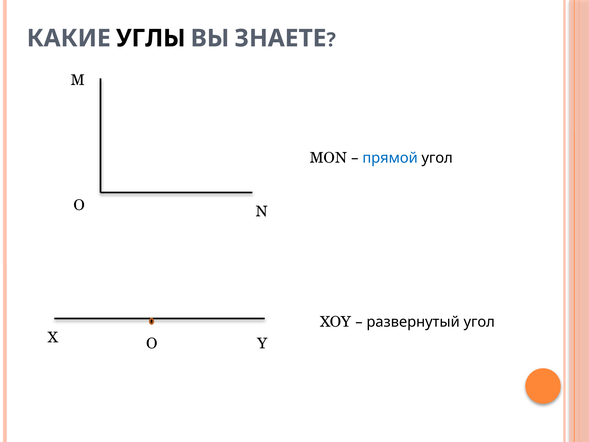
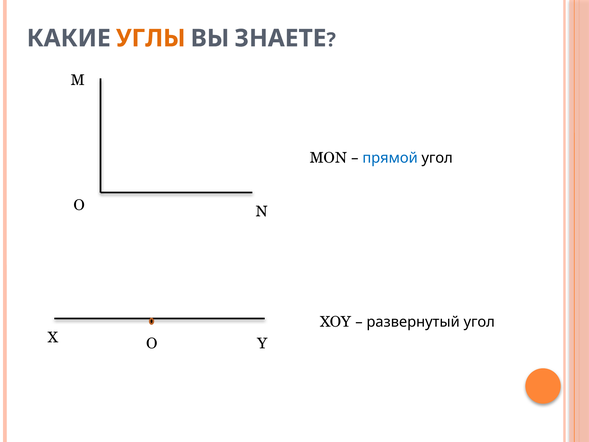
УГЛЫ colour: black -> orange
